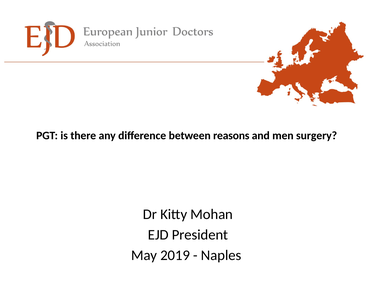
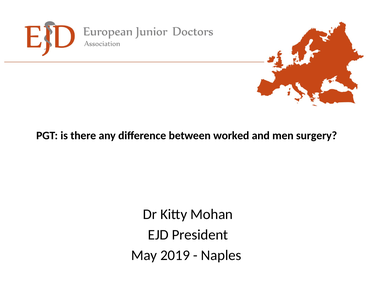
reasons: reasons -> worked
